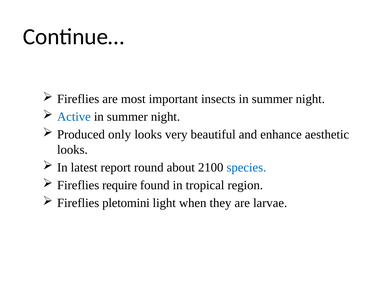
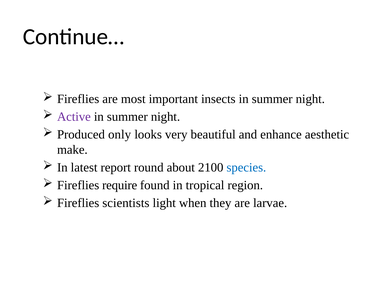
Active colour: blue -> purple
looks at (72, 150): looks -> make
pletomini: pletomini -> scientists
